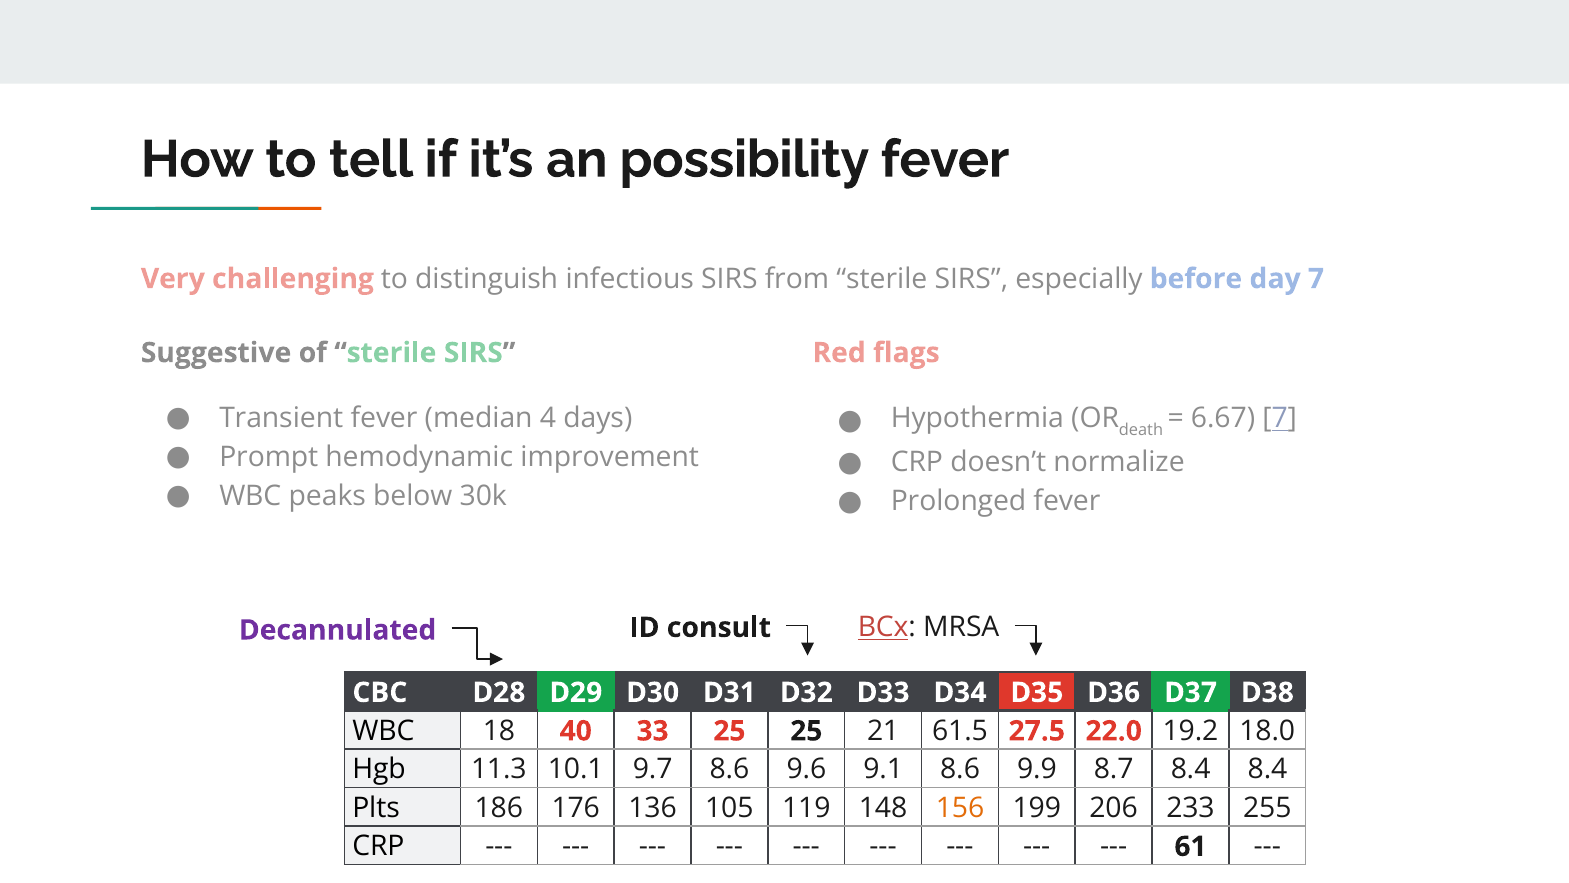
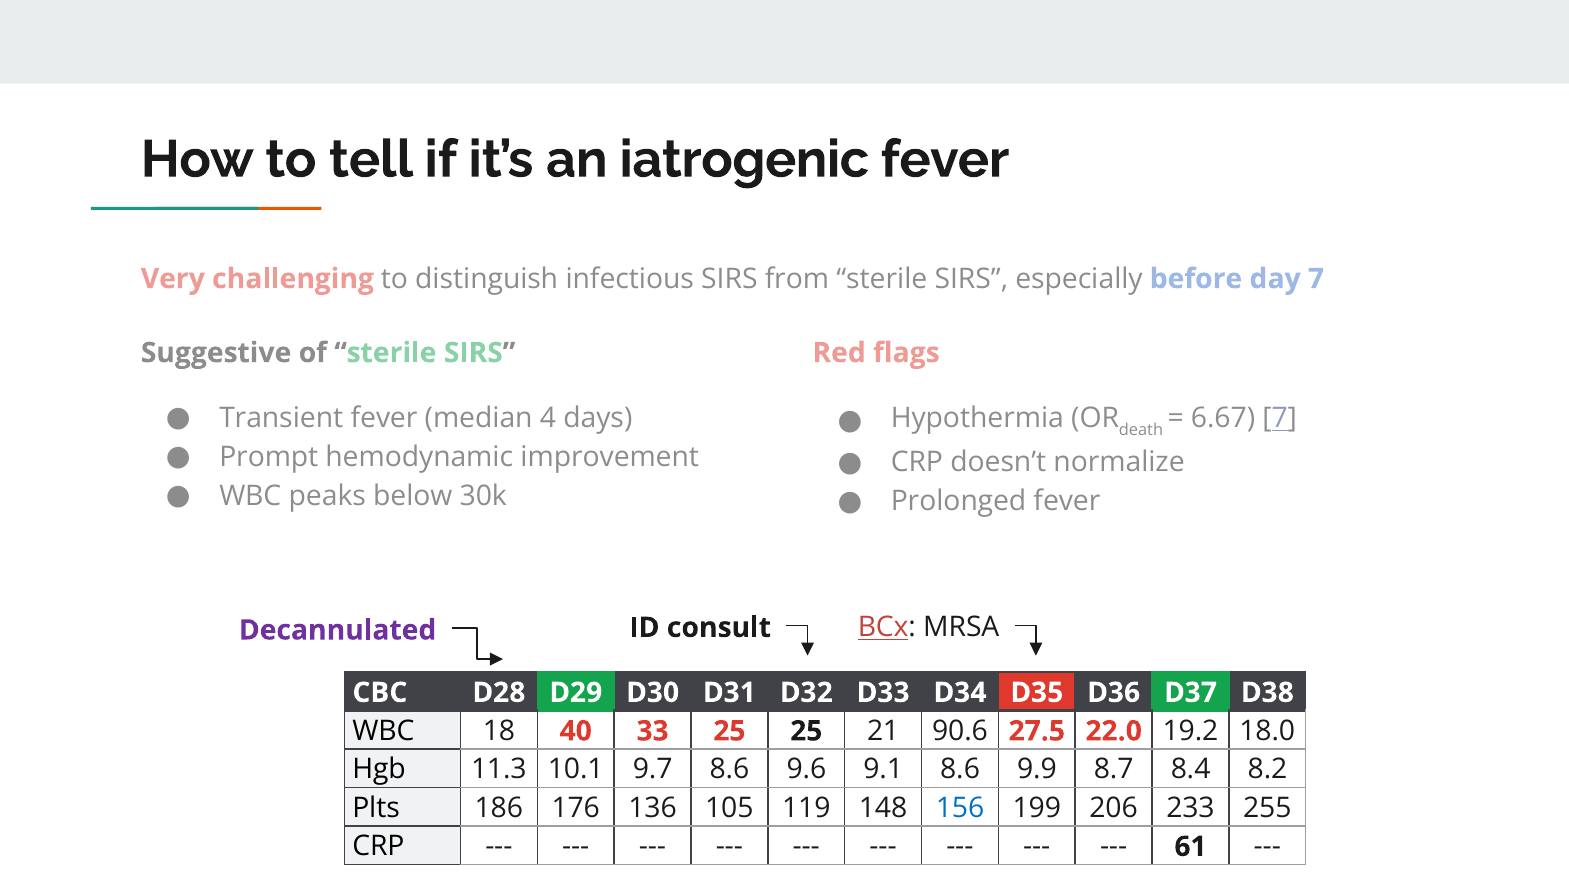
possibility: possibility -> iatrogenic
61.5: 61.5 -> 90.6
8.4 8.4: 8.4 -> 8.2
156 colour: orange -> blue
